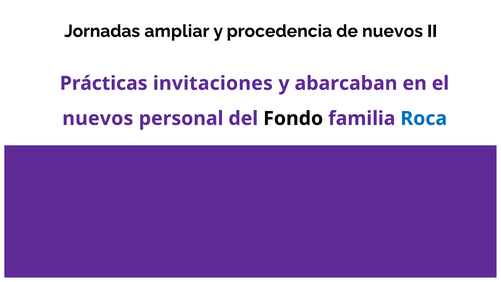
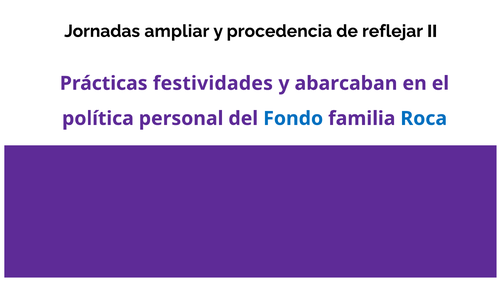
de nuevos: nuevos -> reflejar
invitaciones: invitaciones -> festividades
nuevos at (98, 118): nuevos -> política
Fondo colour: black -> blue
